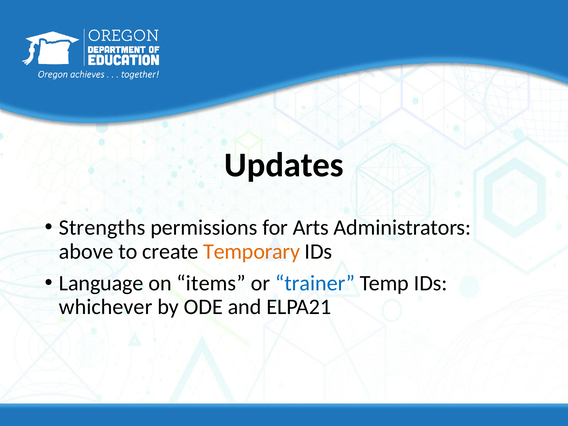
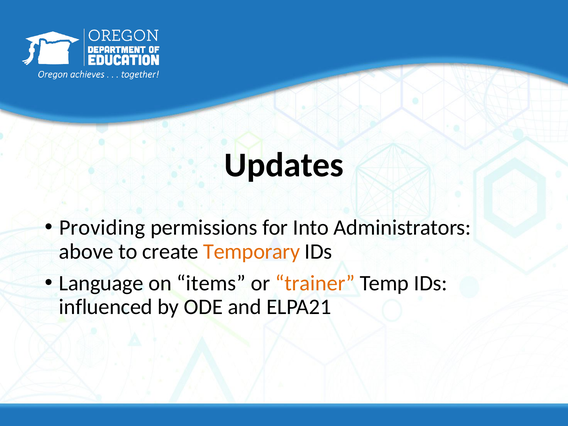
Strengths: Strengths -> Providing
Arts: Arts -> Into
trainer colour: blue -> orange
whichever: whichever -> influenced
